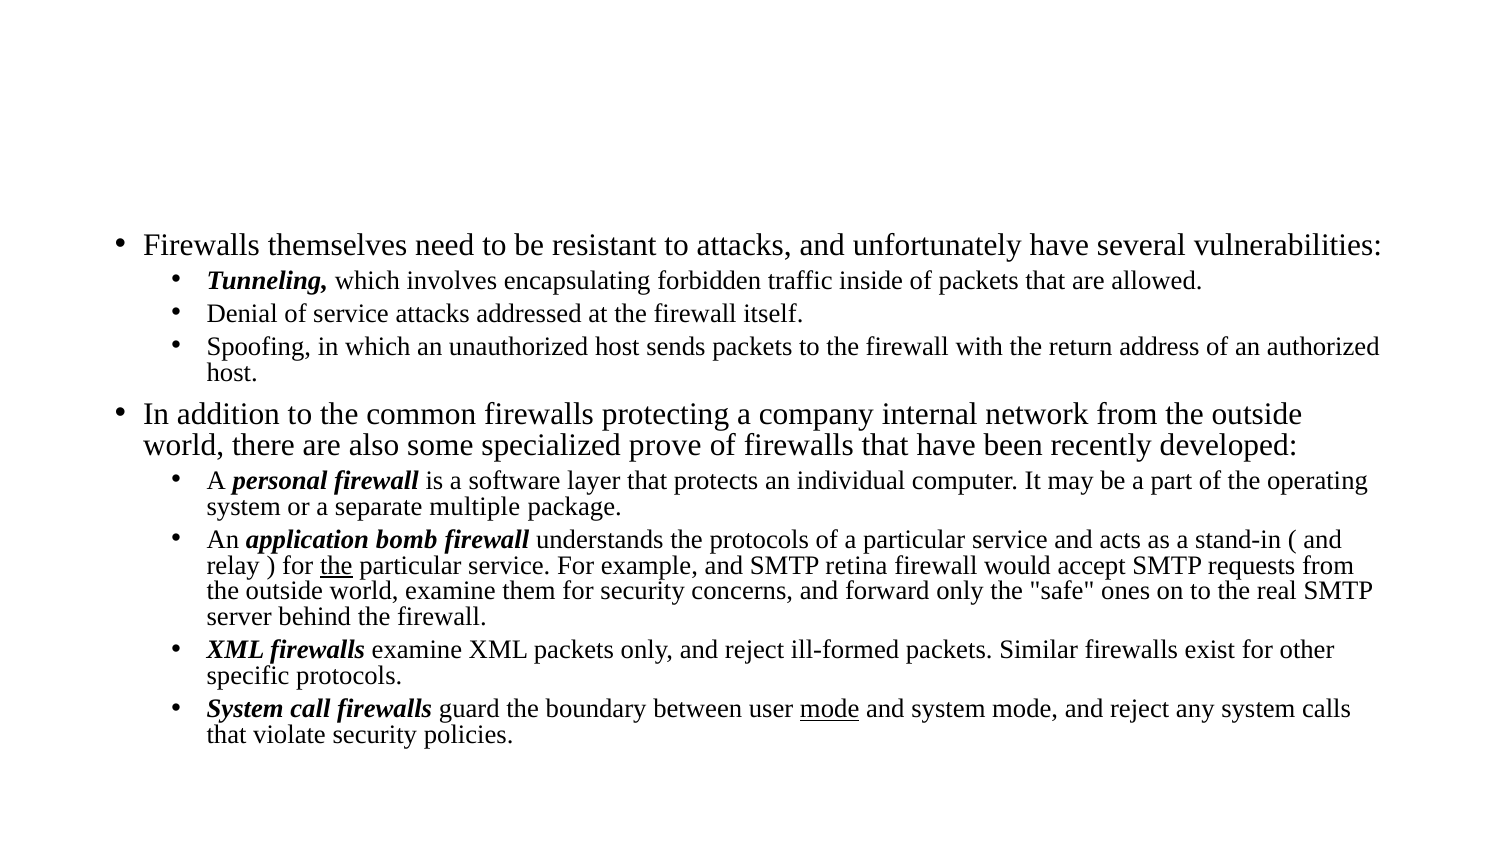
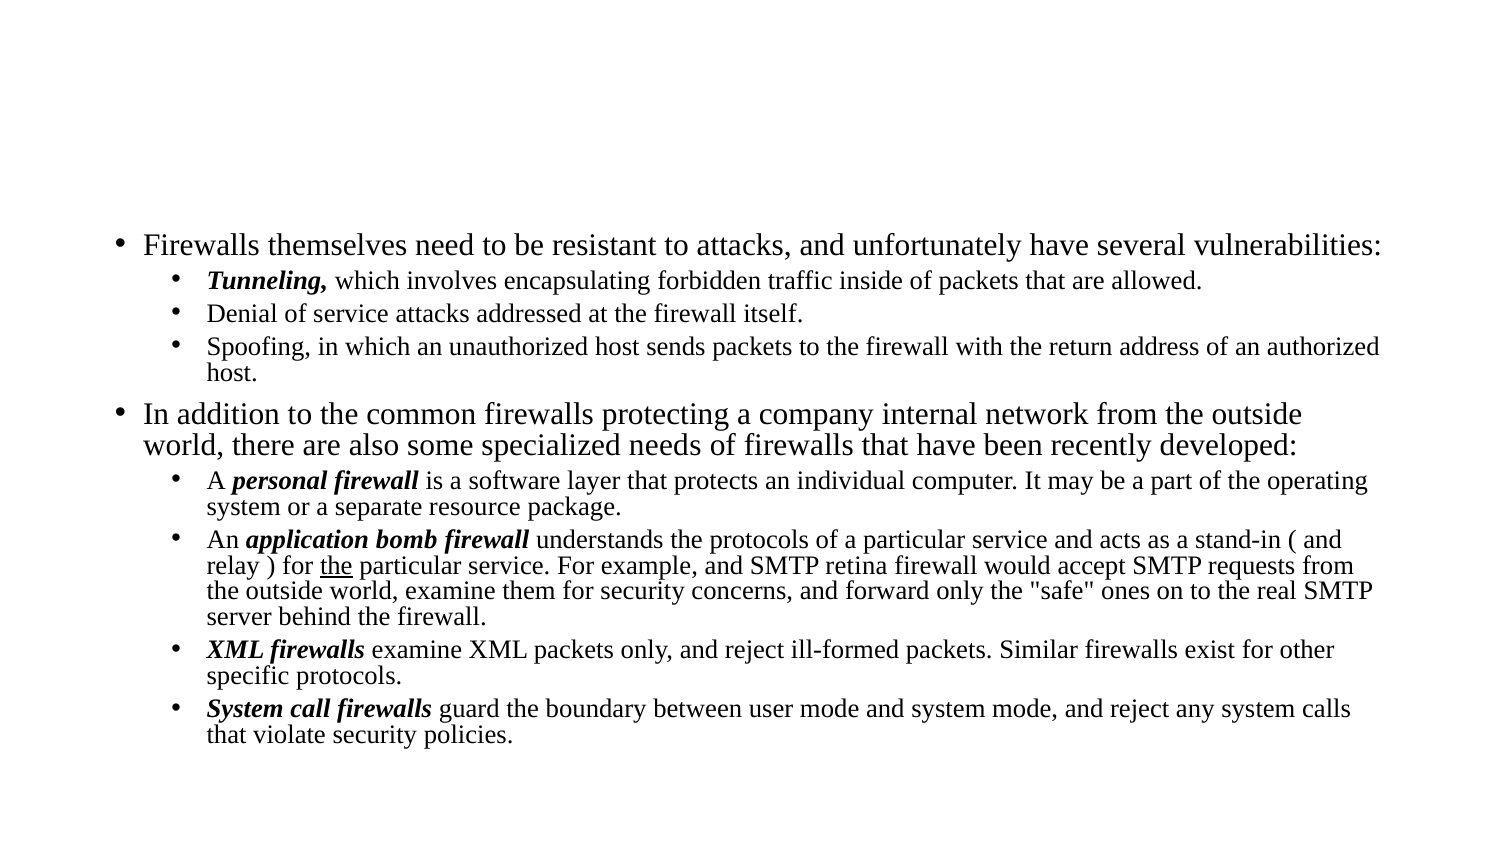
prove: prove -> needs
multiple: multiple -> resource
mode at (830, 709) underline: present -> none
